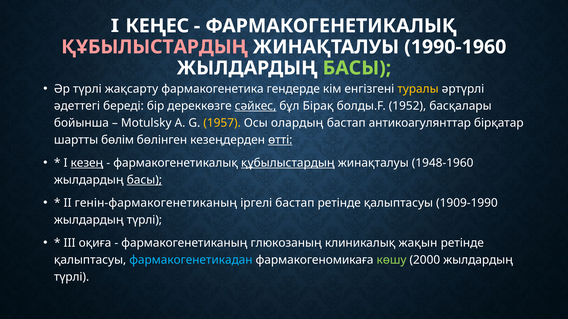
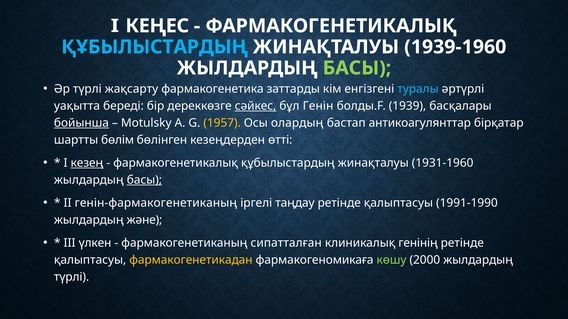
ҚҰБЫЛЫСТАРДЫҢ at (155, 47) colour: pink -> light blue
1990-1960: 1990-1960 -> 1939-1960
гендерде: гендерде -> заттарды
туралы colour: yellow -> light blue
әдеттегі: әдеттегі -> уақытта
Бірақ: Бірақ -> Генін
1952: 1952 -> 1939
бойынша underline: none -> present
өтті underline: present -> none
құбылыстардың at (288, 163) underline: present -> none
1948-1960: 1948-1960 -> 1931-1960
іргелі бастап: бастап -> таңдау
1909-1990: 1909-1990 -> 1991-1990
түрлі at (144, 220): түрлі -> және
оқиға: оқиға -> үлкен
глюкозаның: глюкозаның -> сипатталған
жақын: жақын -> генінің
фармакогенетикадан colour: light blue -> yellow
